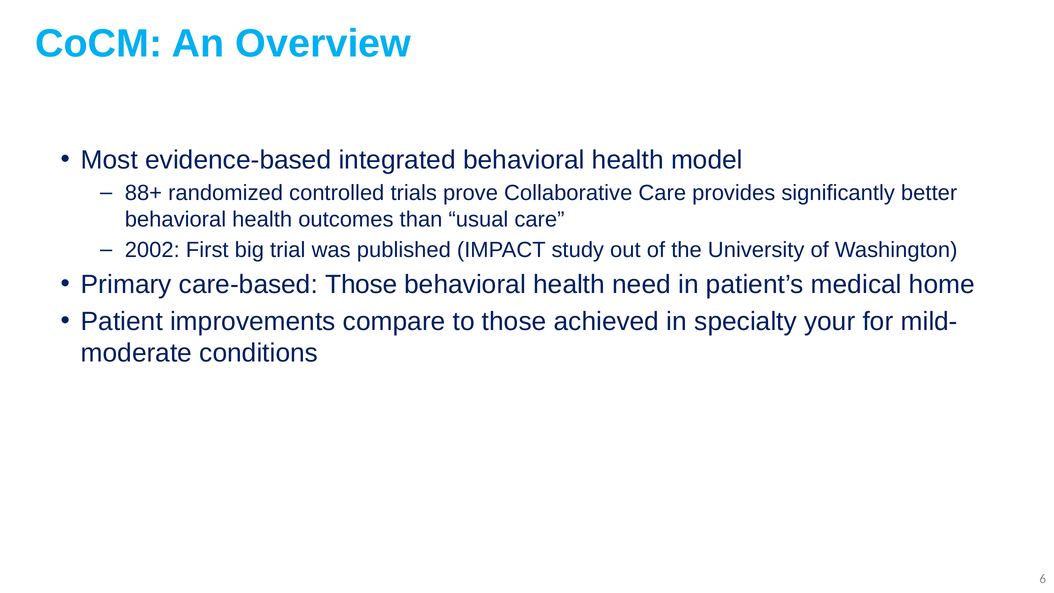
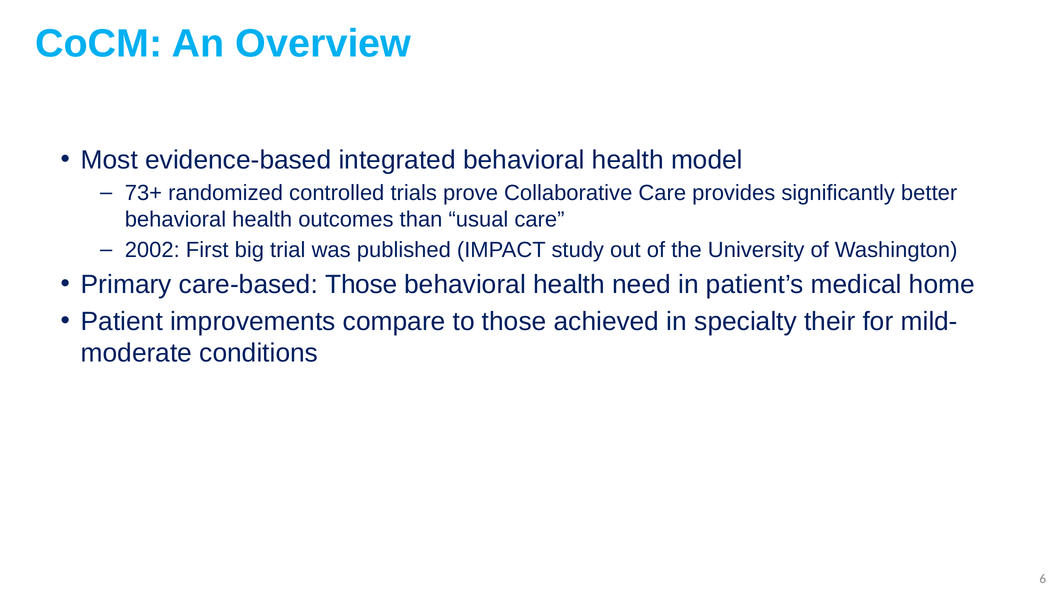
88+: 88+ -> 73+
your: your -> their
